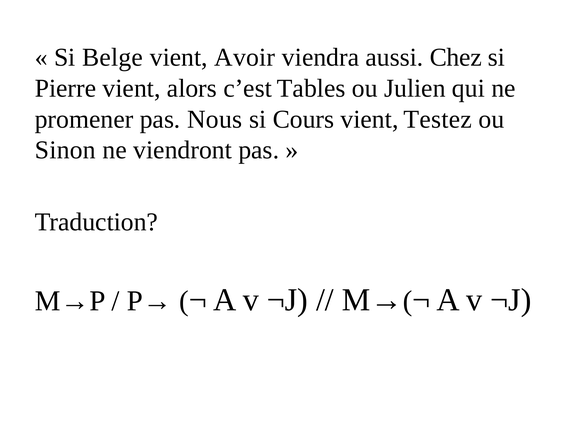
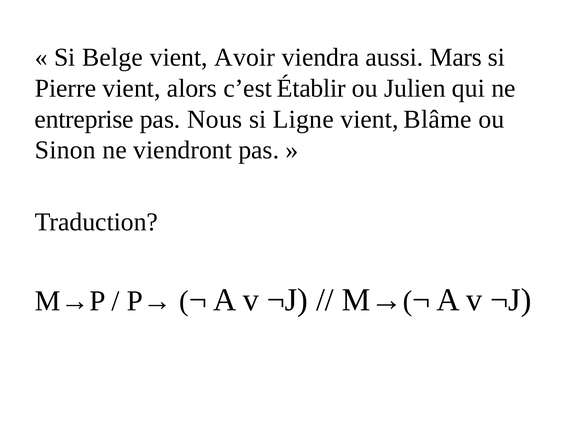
Chez: Chez -> Mars
Tables: Tables -> Établir
promener: promener -> entreprise
Cours: Cours -> Ligne
Testez: Testez -> Blâme
